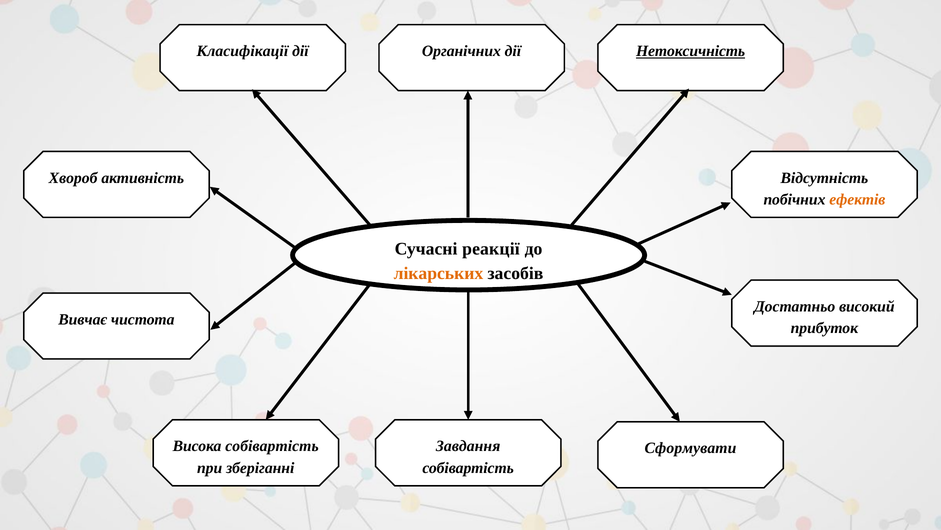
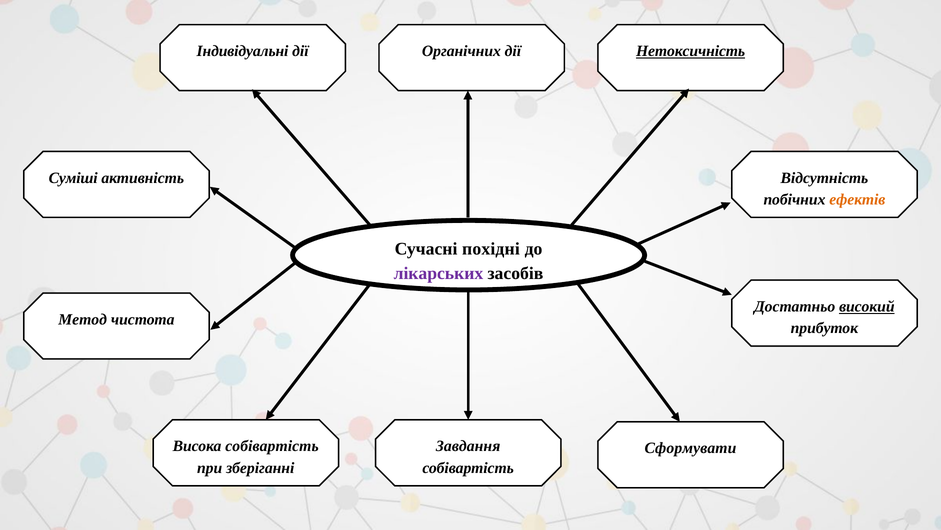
Класифікації: Класифікації -> Індивідуальні
Хвороб: Хвороб -> Суміші
реакції: реакції -> похідні
лікарських colour: orange -> purple
високий underline: none -> present
Вивчає: Вивчає -> Метод
